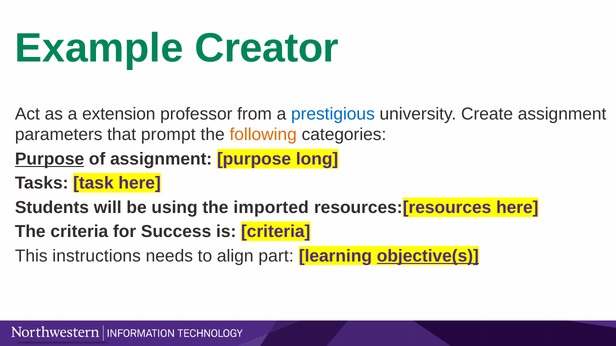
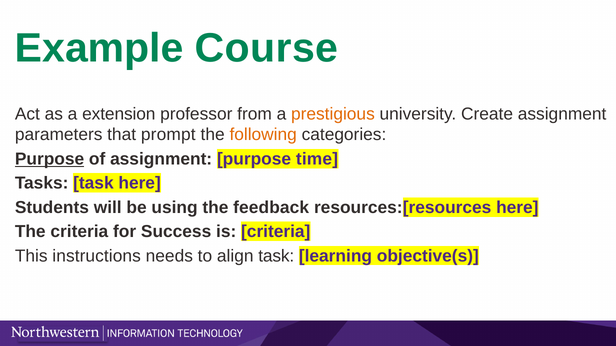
Creator: Creator -> Course
prestigious colour: blue -> orange
long: long -> time
imported: imported -> feedback
align part: part -> task
objective(s underline: present -> none
